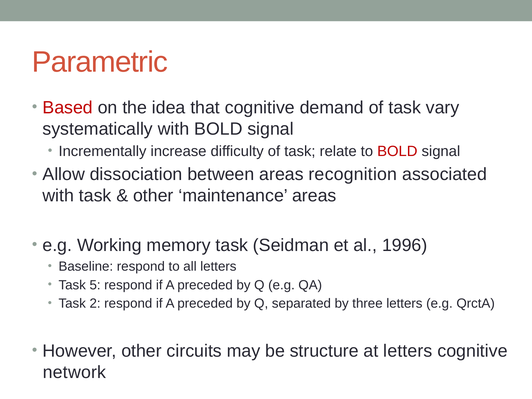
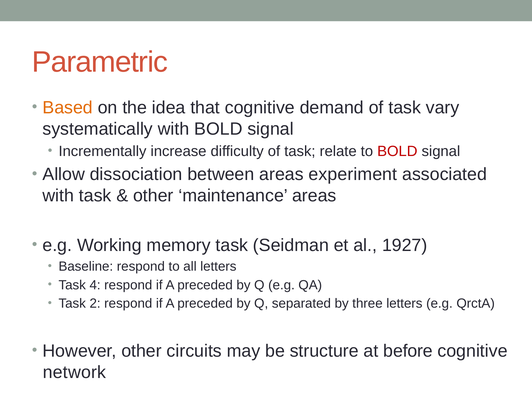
Based colour: red -> orange
recognition: recognition -> experiment
1996: 1996 -> 1927
5: 5 -> 4
at letters: letters -> before
